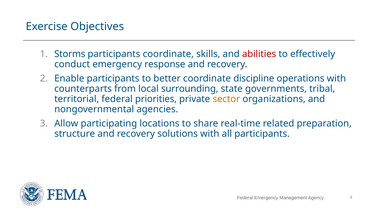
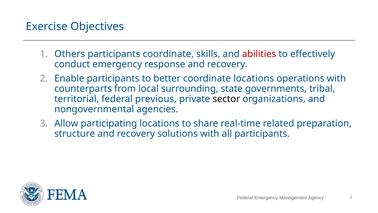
Storms: Storms -> Others
coordinate discipline: discipline -> locations
priorities: priorities -> previous
sector colour: orange -> black
